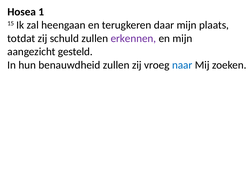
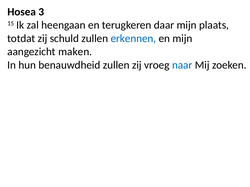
1: 1 -> 3
erkennen colour: purple -> blue
gesteld: gesteld -> maken
